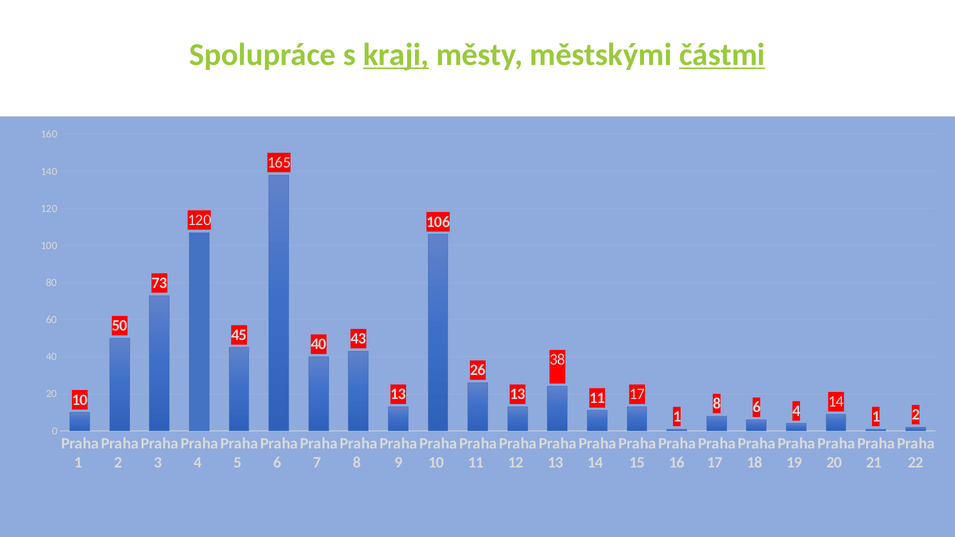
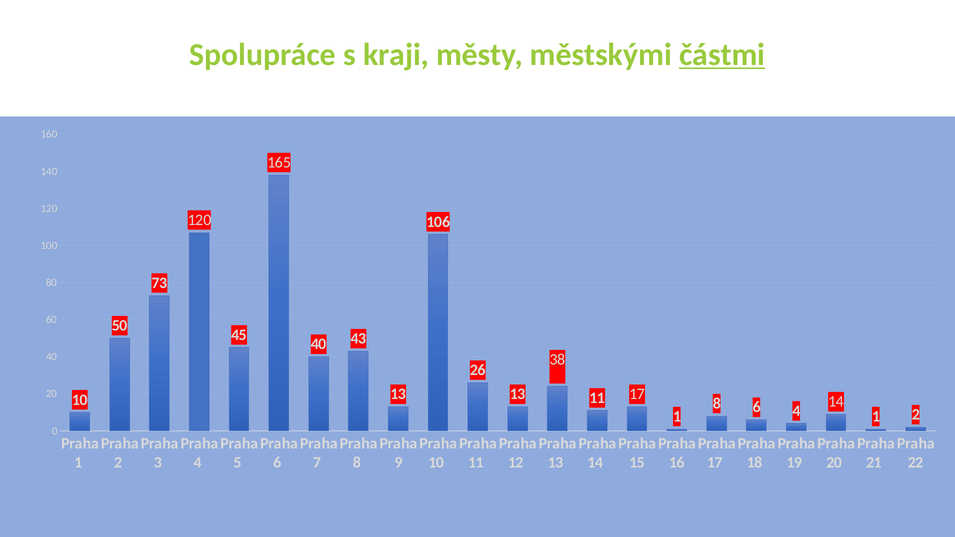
kraji underline: present -> none
